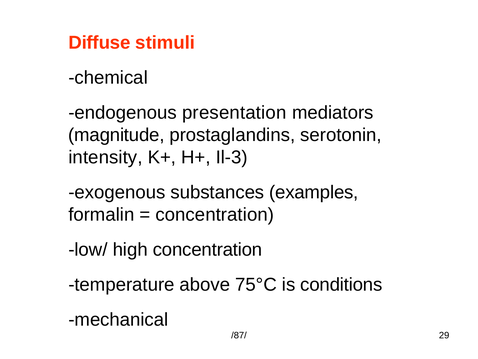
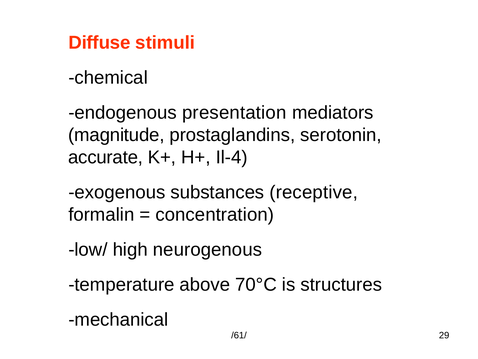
intensity: intensity -> accurate
Il-3: Il-3 -> Il-4
examples: examples -> receptive
high concentration: concentration -> neurogenous
75°C: 75°C -> 70°C
conditions: conditions -> structures
/87/: /87/ -> /61/
